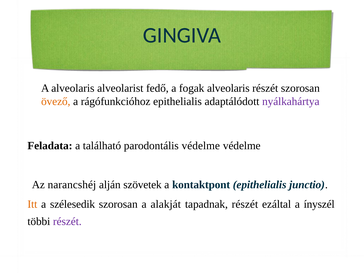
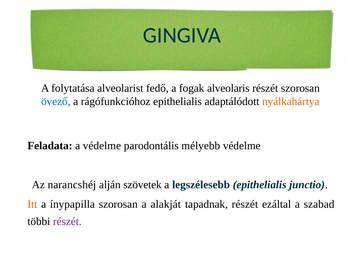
A alveolaris: alveolaris -> folytatása
övező colour: orange -> blue
nyálkahártya colour: purple -> orange
a található: található -> védelme
parodontális védelme: védelme -> mélyebb
kontaktpont: kontaktpont -> legszélesebb
szélesedik: szélesedik -> ínypapilla
ínyszél: ínyszél -> szabad
